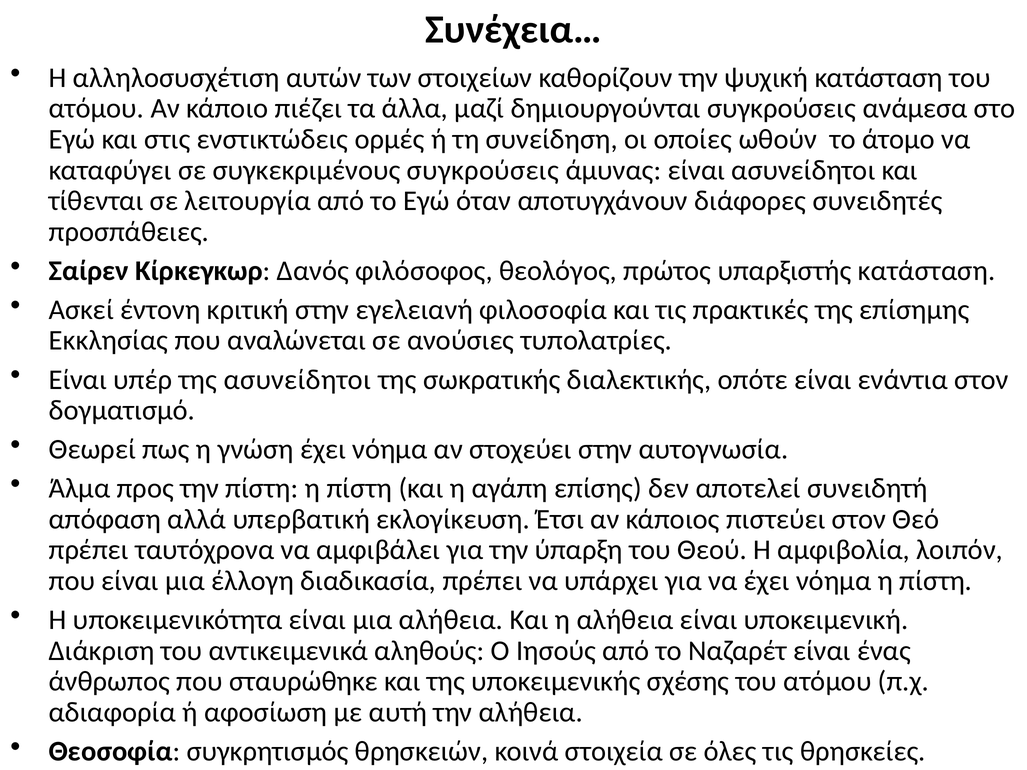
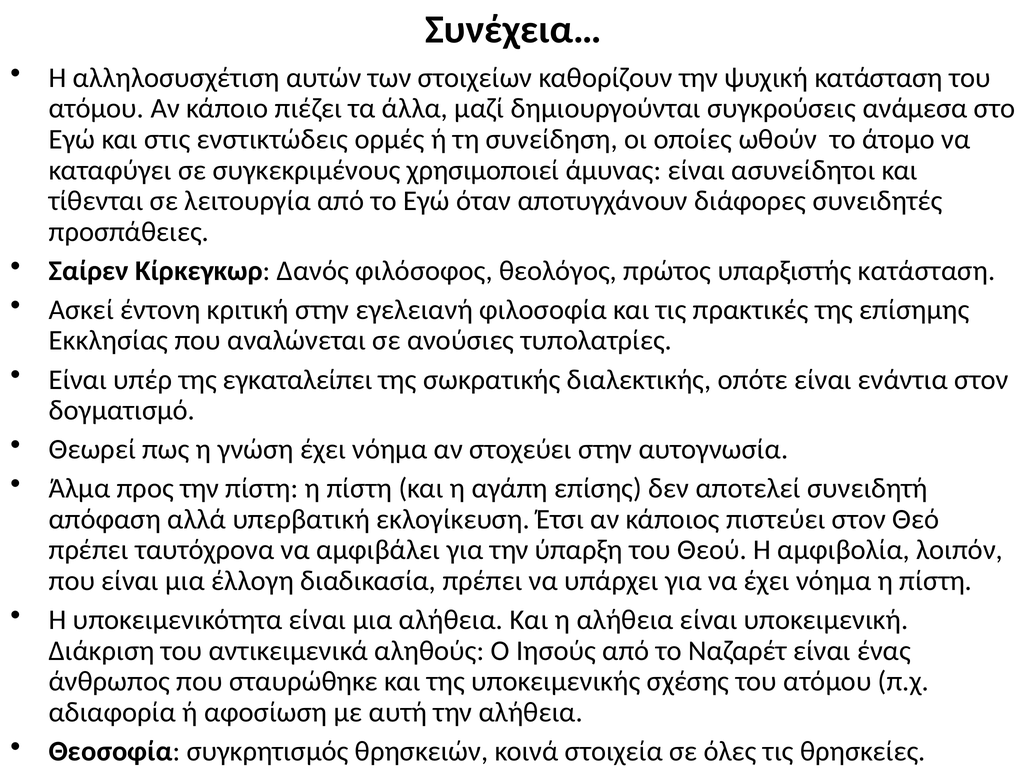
συγκεκριμένους συγκρούσεις: συγκρούσεις -> χρησιμοποιεί
της ασυνείδητοι: ασυνείδητοι -> εγκαταλείπει
